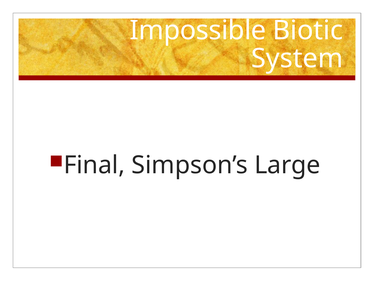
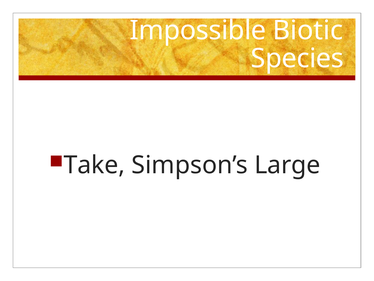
System: System -> Species
Final: Final -> Take
